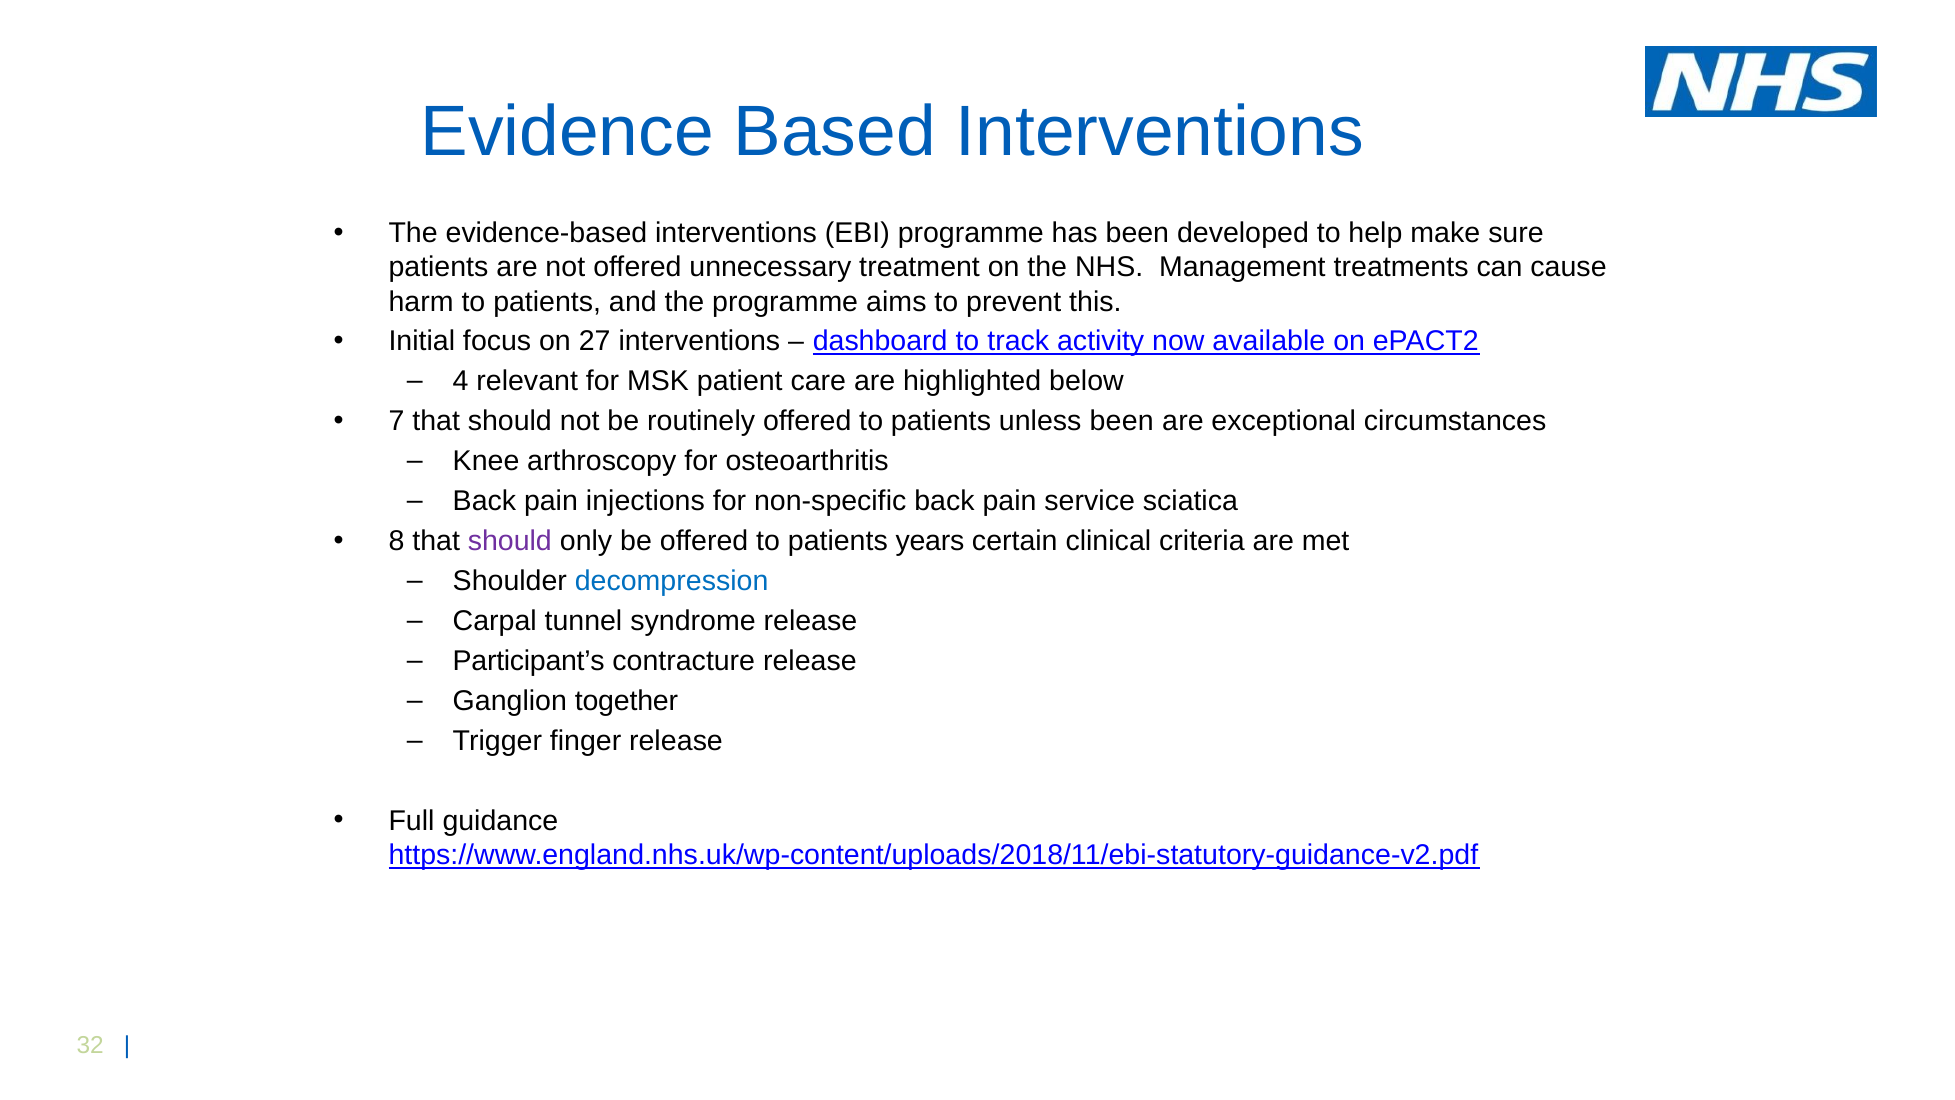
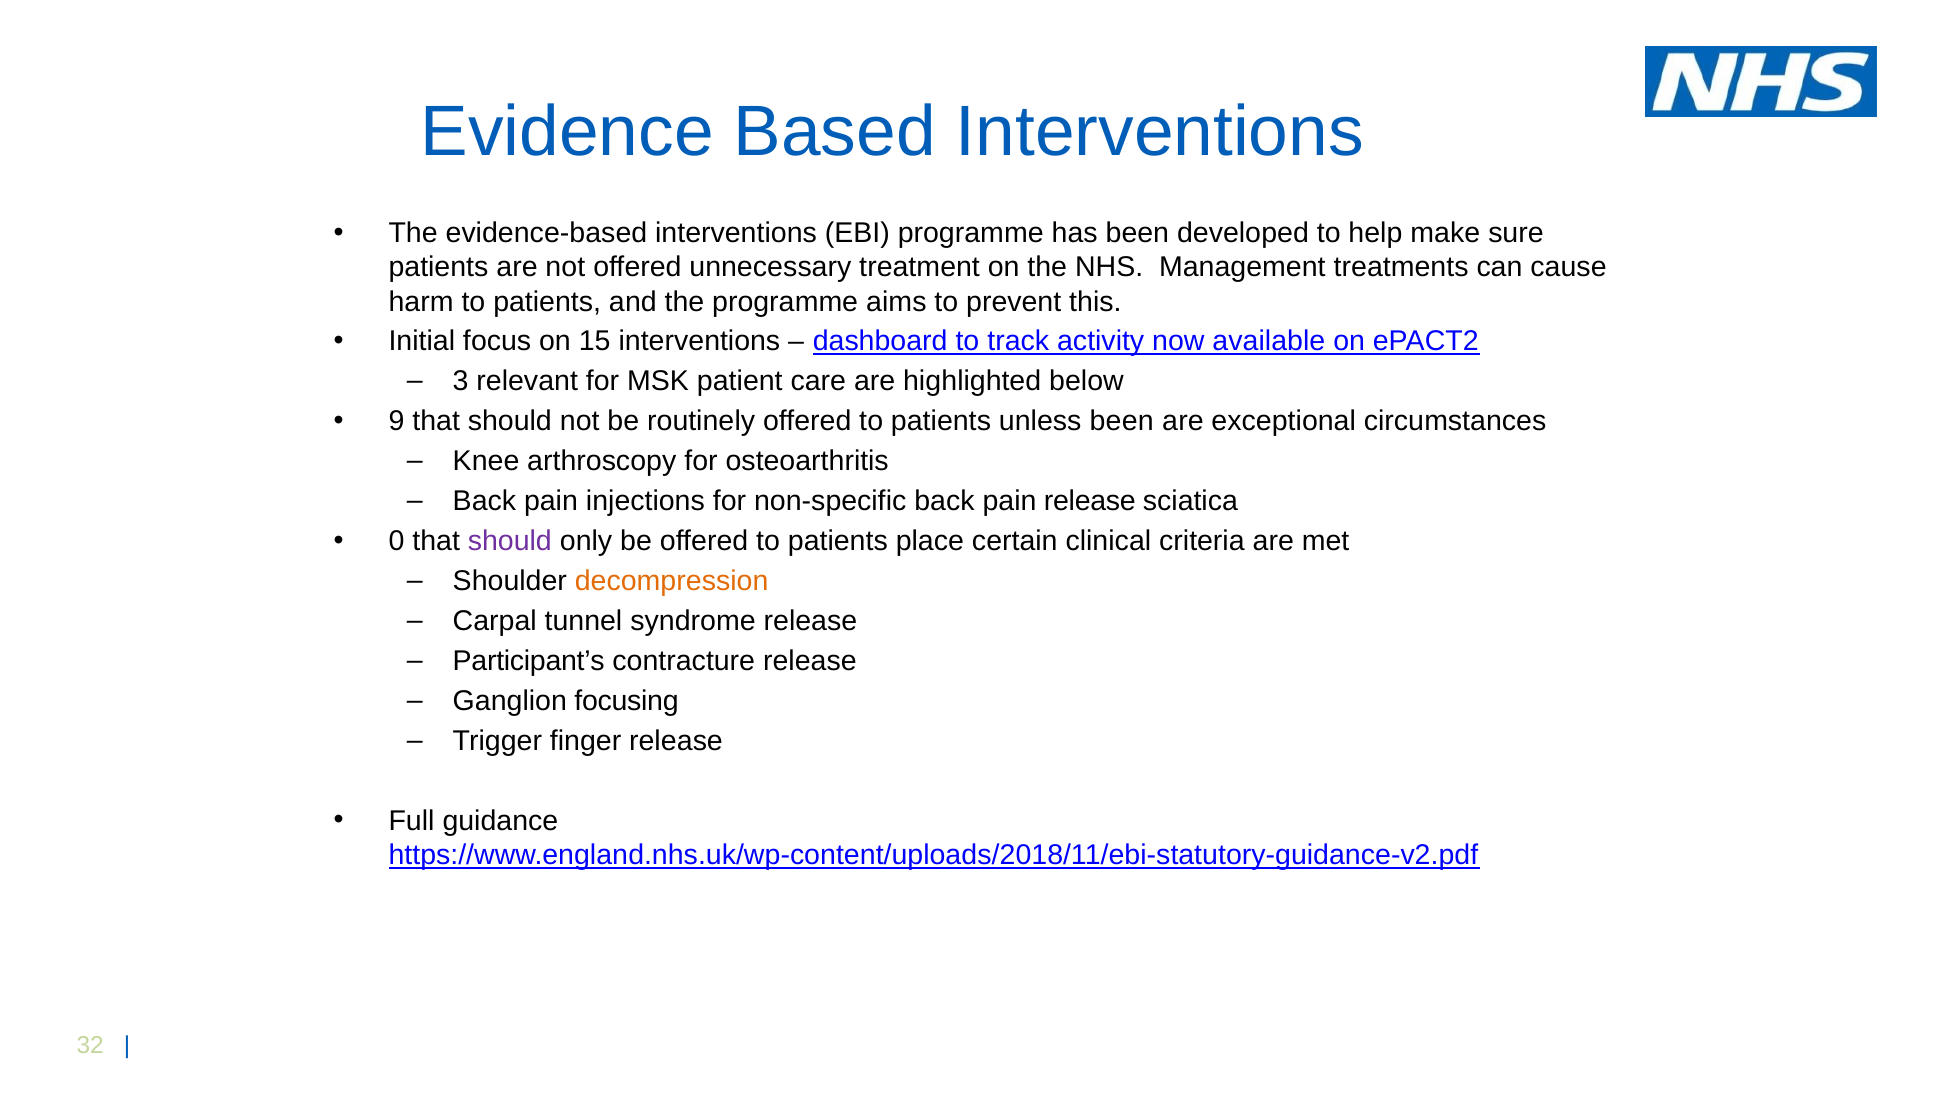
27: 27 -> 15
4: 4 -> 3
7: 7 -> 9
pain service: service -> release
8: 8 -> 0
years: years -> place
decompression colour: blue -> orange
together: together -> focusing
